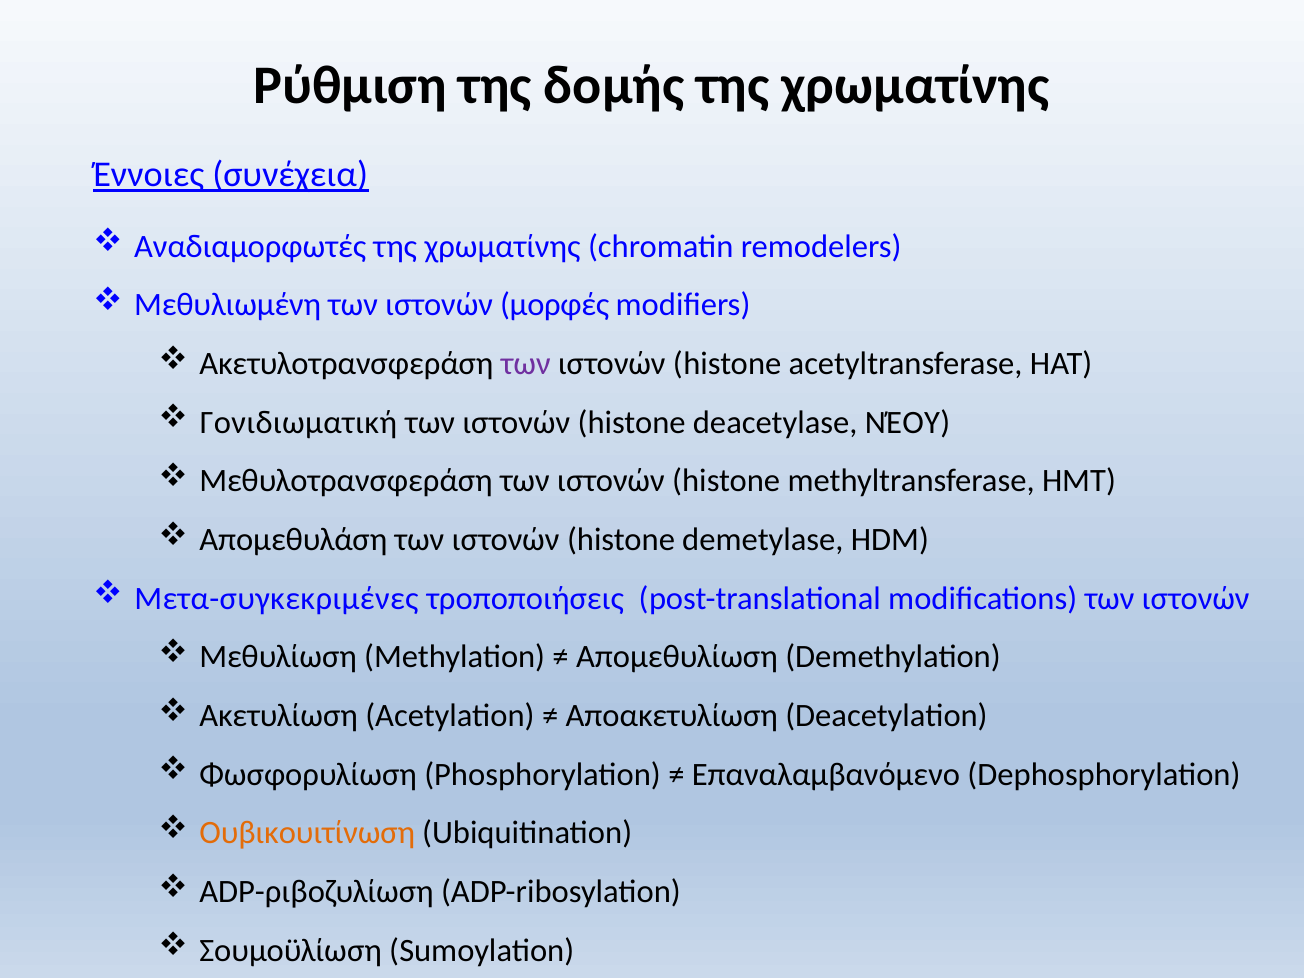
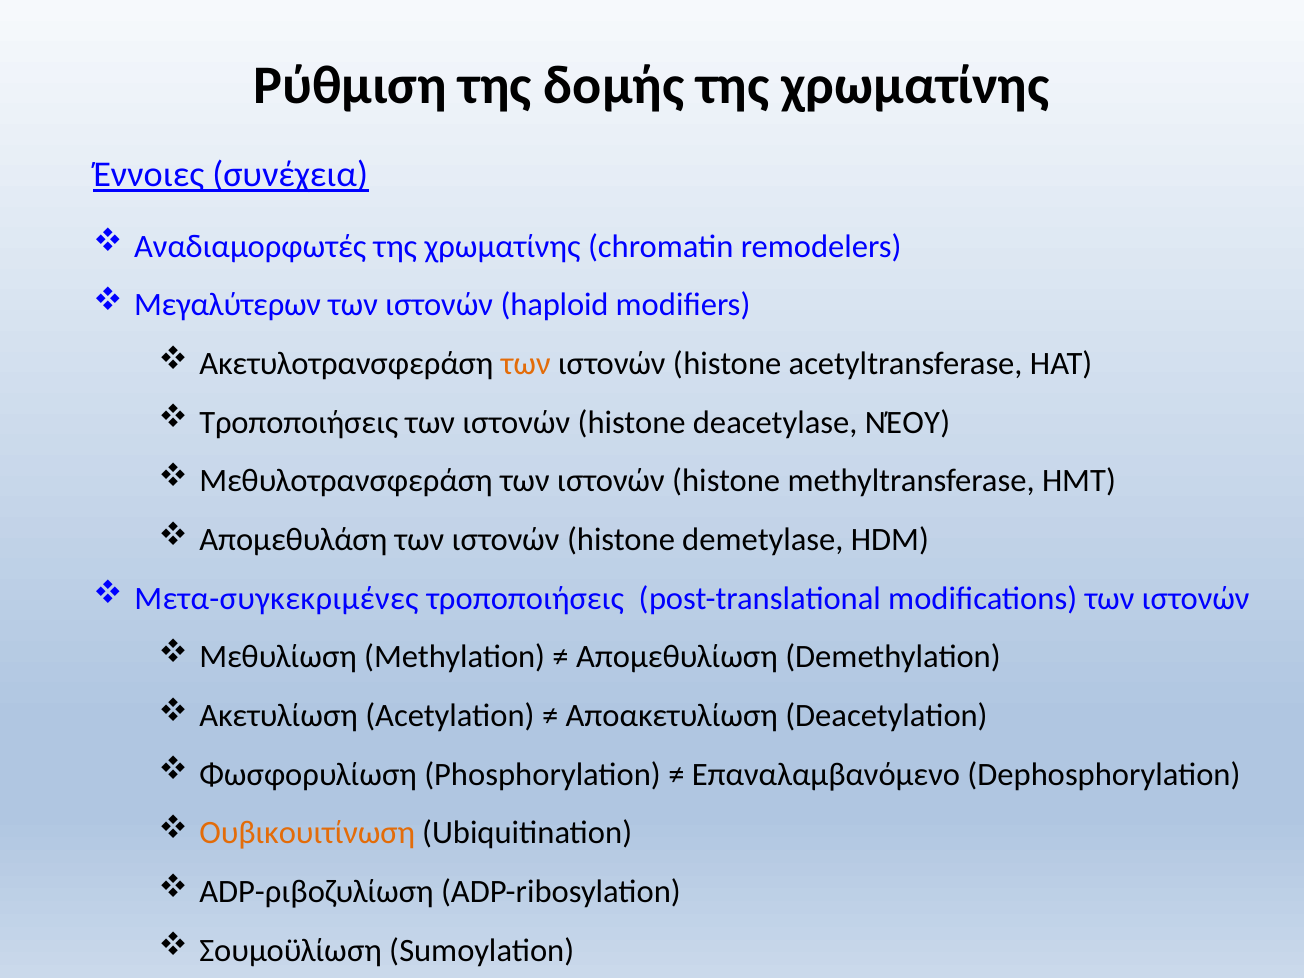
Μεθυλιωμένη: Μεθυλιωμένη -> Μεγαλύτερων
μορφές: μορφές -> haploid
των at (526, 364) colour: purple -> orange
Γονιδιωματική at (299, 422): Γονιδιωματική -> Τροποποιήσεις
